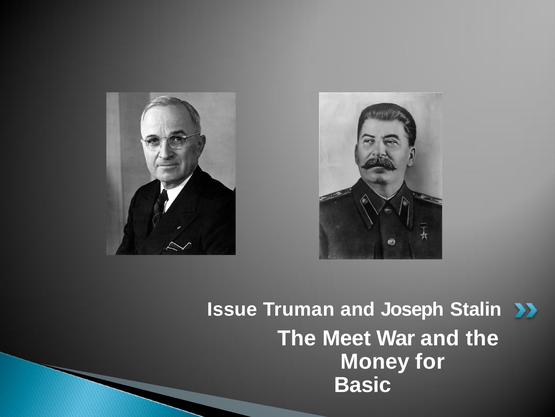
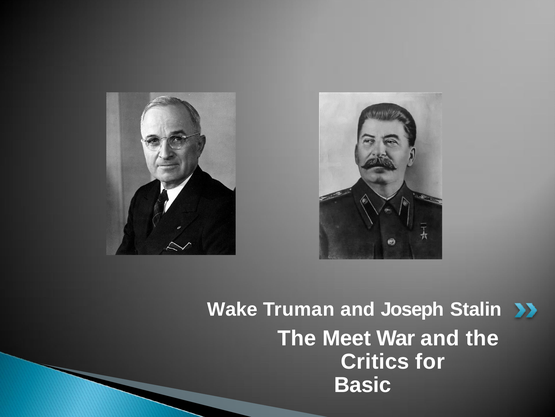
Issue: Issue -> Wake
Money: Money -> Critics
